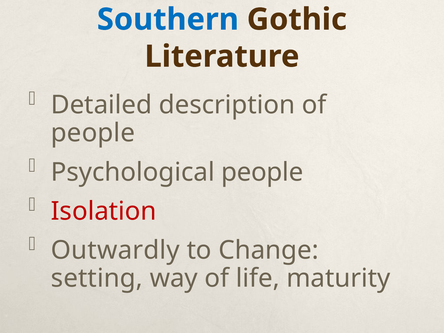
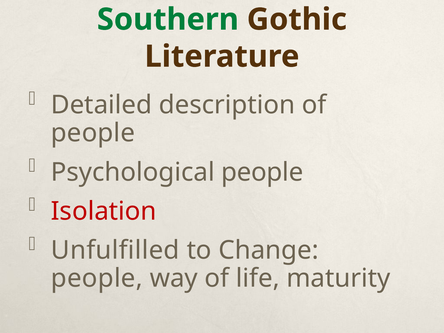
Southern colour: blue -> green
Outwardly: Outwardly -> Unfulfilled
setting at (97, 278): setting -> people
